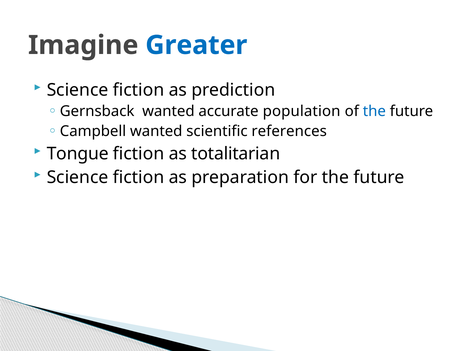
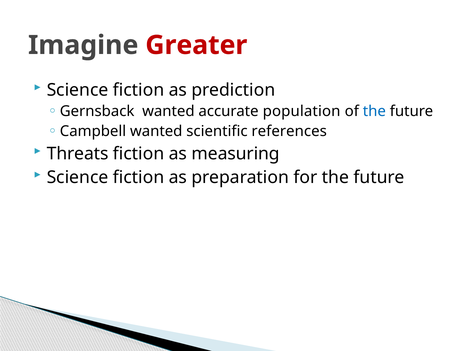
Greater colour: blue -> red
Tongue: Tongue -> Threats
totalitarian: totalitarian -> measuring
